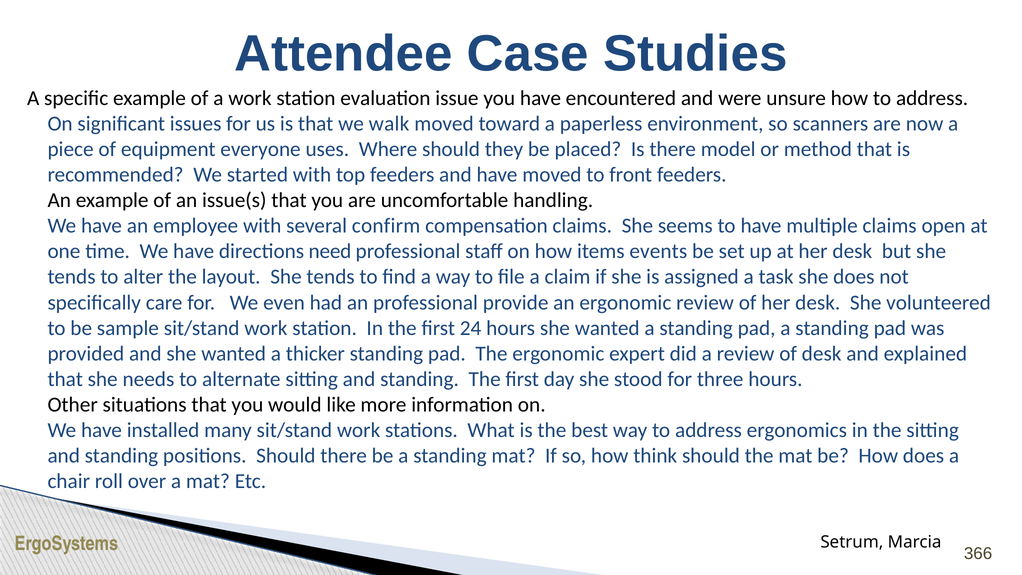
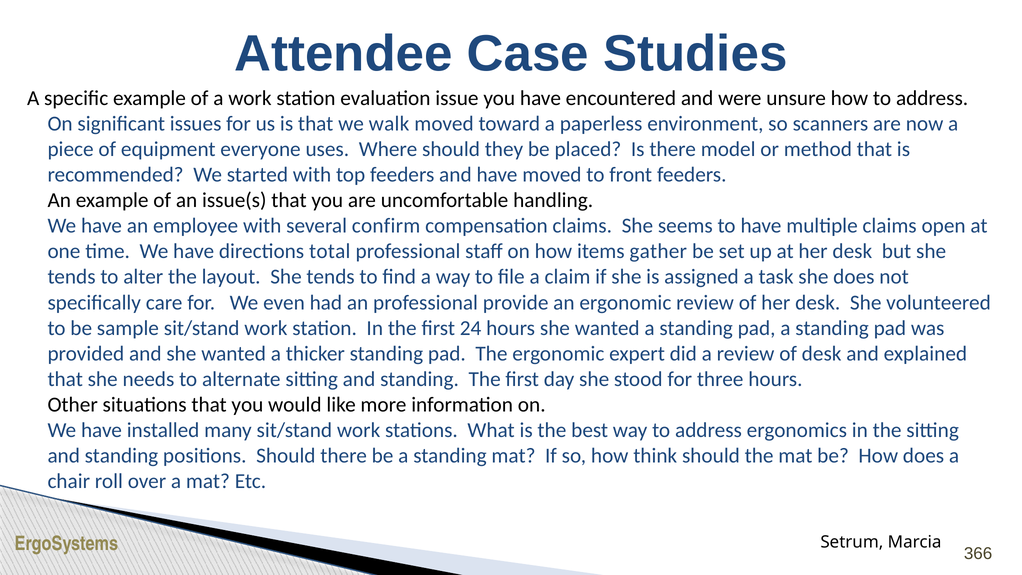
need: need -> total
events: events -> gather
